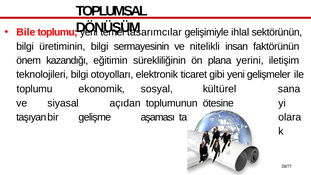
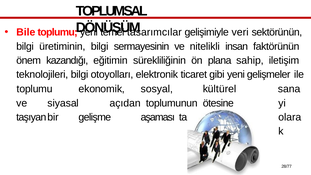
ihlal: ihlal -> veri
yerini: yerini -> sahip
